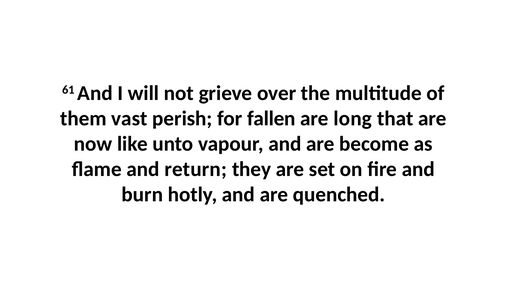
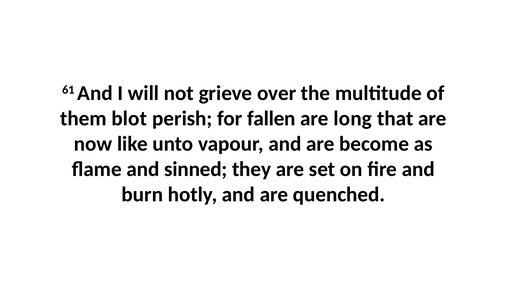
vast: vast -> blot
return: return -> sinned
